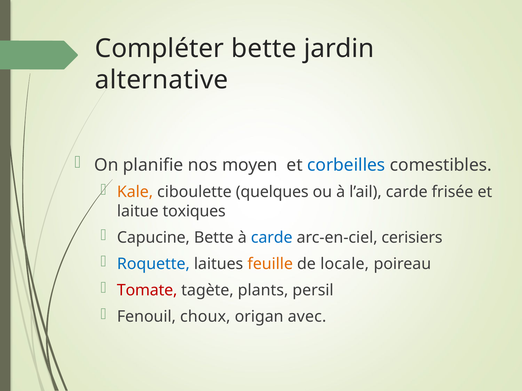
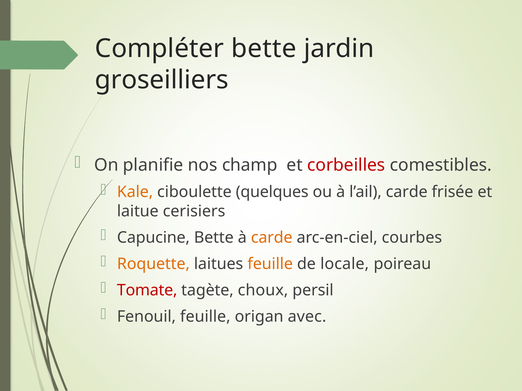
alternative: alternative -> groseilliers
moyen: moyen -> champ
corbeilles colour: blue -> red
toxiques: toxiques -> cerisiers
carde at (272, 238) colour: blue -> orange
cerisiers: cerisiers -> courbes
Roquette colour: blue -> orange
plants: plants -> choux
Fenouil choux: choux -> feuille
